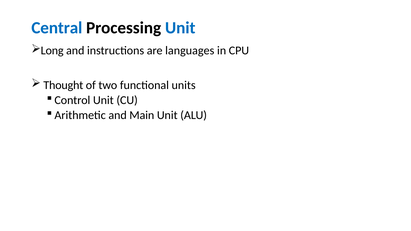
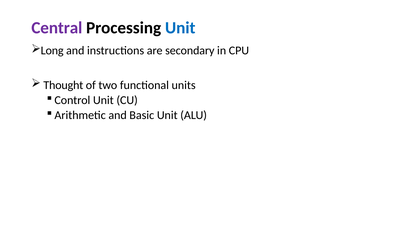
Central colour: blue -> purple
languages: languages -> secondary
Main: Main -> Basic
